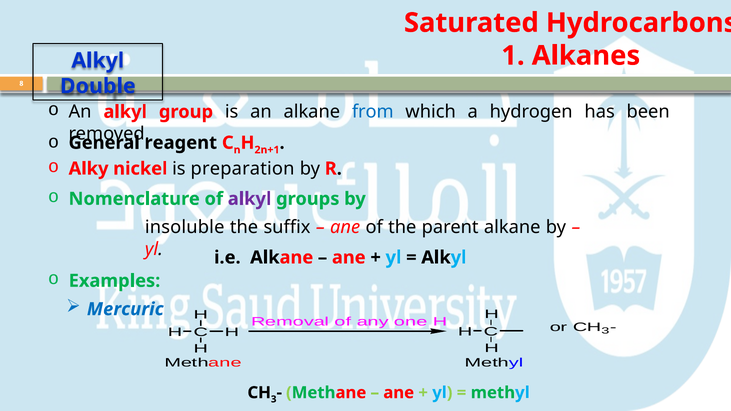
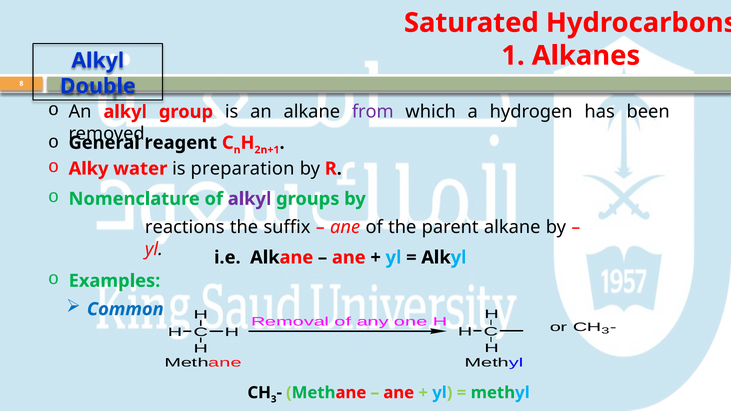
from colour: blue -> purple
nickel: nickel -> water
insoluble: insoluble -> reactions
Mercuric: Mercuric -> Common
